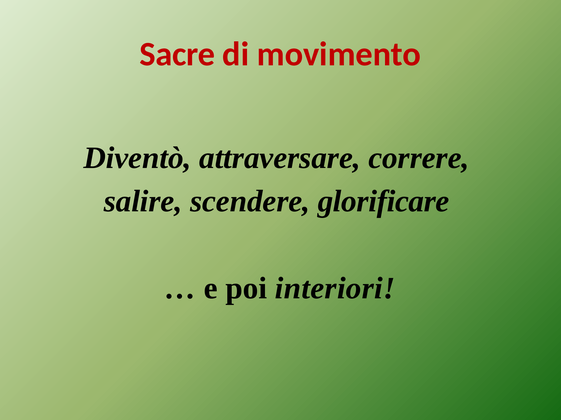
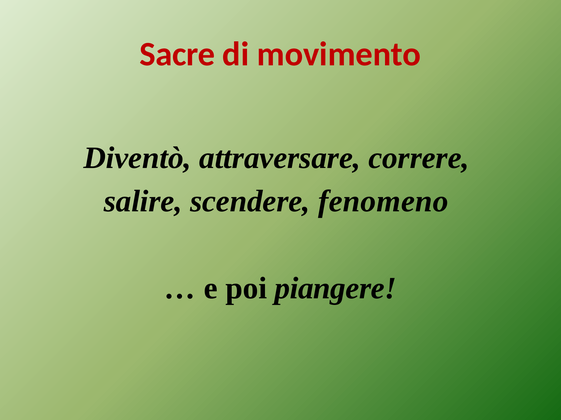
glorificare: glorificare -> fenomeno
interiori: interiori -> piangere
